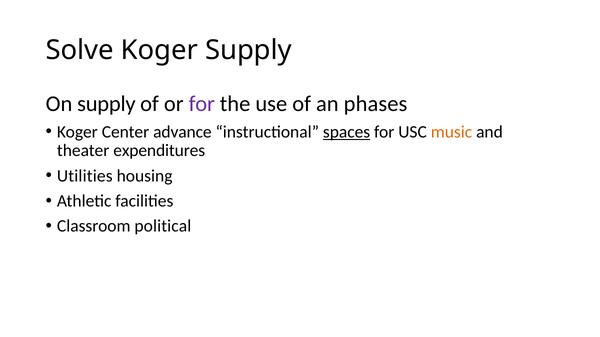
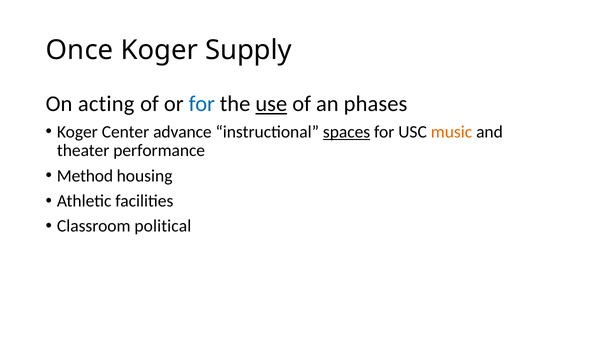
Solve: Solve -> Once
On supply: supply -> acting
for at (202, 104) colour: purple -> blue
use underline: none -> present
expenditures: expenditures -> performance
Utilities: Utilities -> Method
